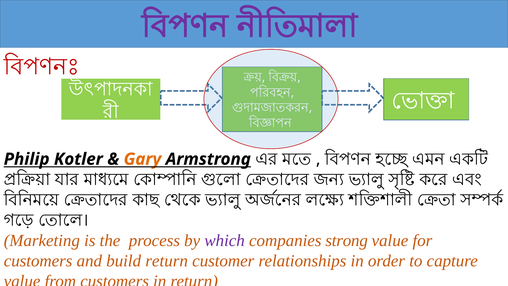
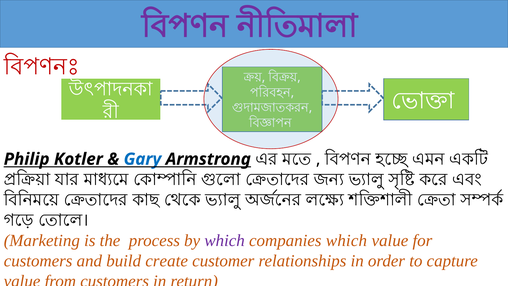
Gary colour: orange -> blue
companies strong: strong -> which
build return: return -> create
